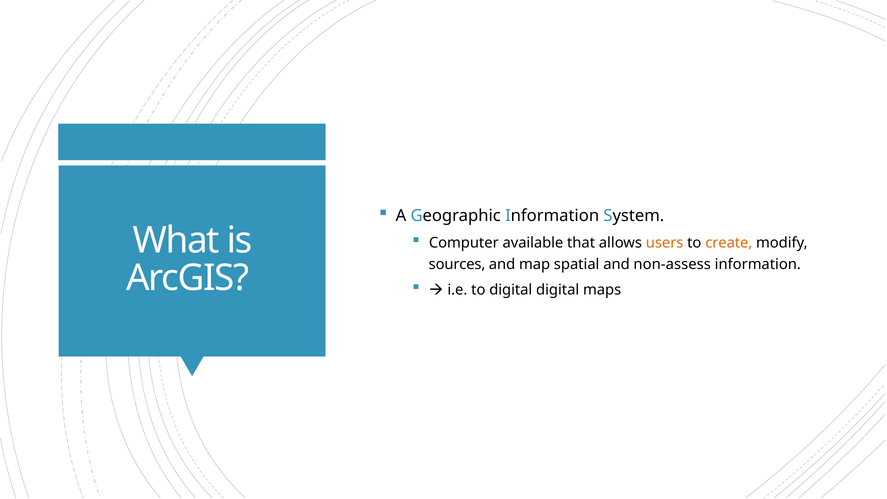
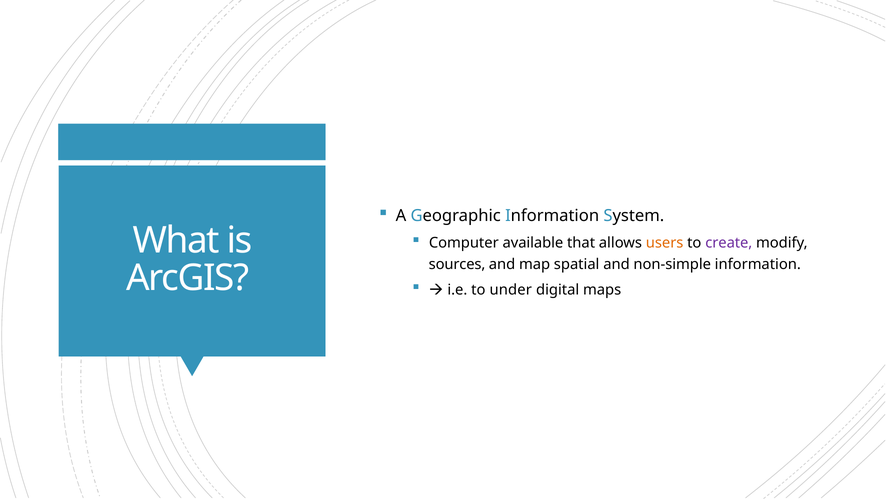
create colour: orange -> purple
non-assess: non-assess -> non-simple
to digital: digital -> under
